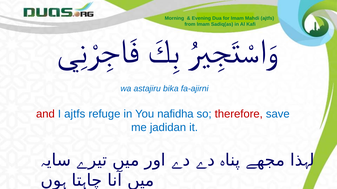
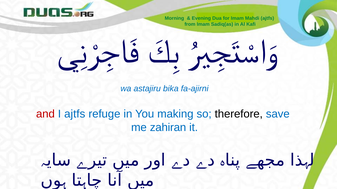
nafidha: nafidha -> making
therefore colour: red -> black
jadidan: jadidan -> zahiran
